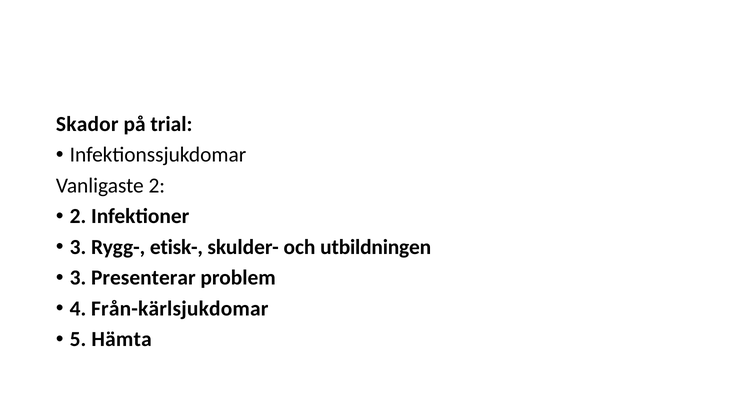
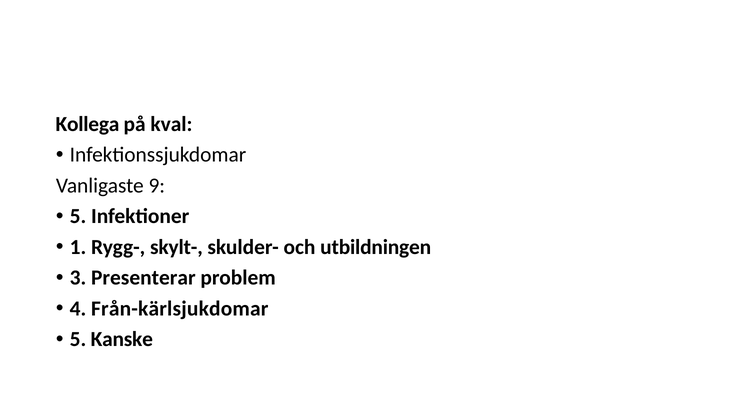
Skador: Skador -> Kollega
trial: trial -> kval
Vanligaste 2: 2 -> 9
2 at (78, 216): 2 -> 5
3 at (78, 247): 3 -> 1
etisk-: etisk- -> skylt-
Hämta: Hämta -> Kanske
